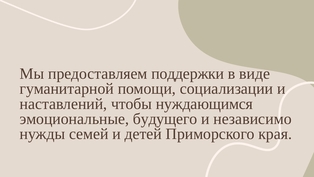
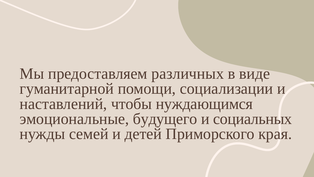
поддержки: поддержки -> различных
независимо: независимо -> социальных
